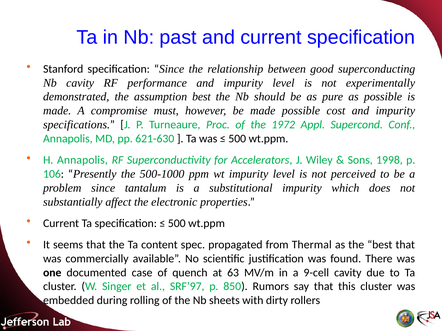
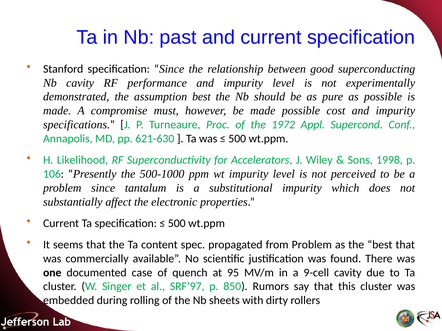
H Annapolis: Annapolis -> Likelihood
from Thermal: Thermal -> Problem
63: 63 -> 95
